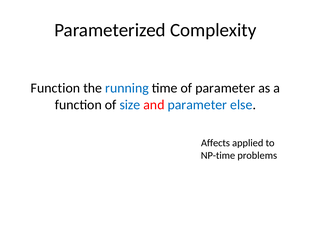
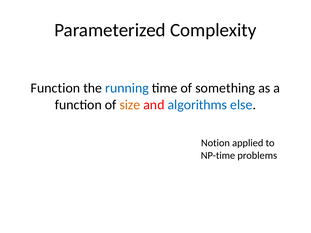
of parameter: parameter -> something
size colour: blue -> orange
and parameter: parameter -> algorithms
Affects: Affects -> Notion
